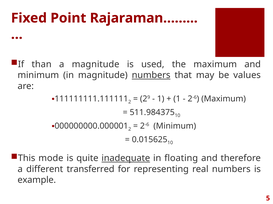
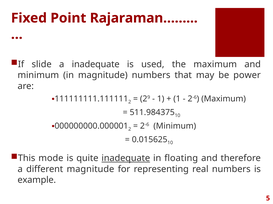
than: than -> slide
a magnitude: magnitude -> inadequate
numbers at (151, 75) underline: present -> none
values: values -> power
different transferred: transferred -> magnitude
